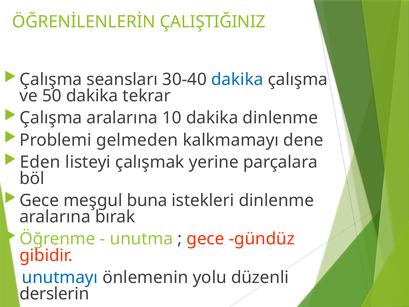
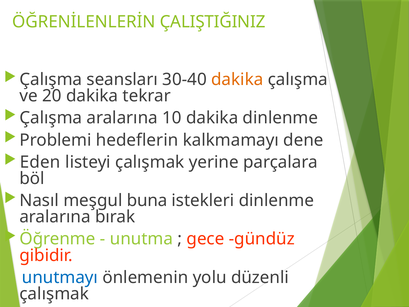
dakika at (237, 80) colour: blue -> orange
50: 50 -> 20
gelmeden: gelmeden -> hedeflerin
Gece at (39, 200): Gece -> Nasıl
derslerin at (54, 294): derslerin -> çalışmak
